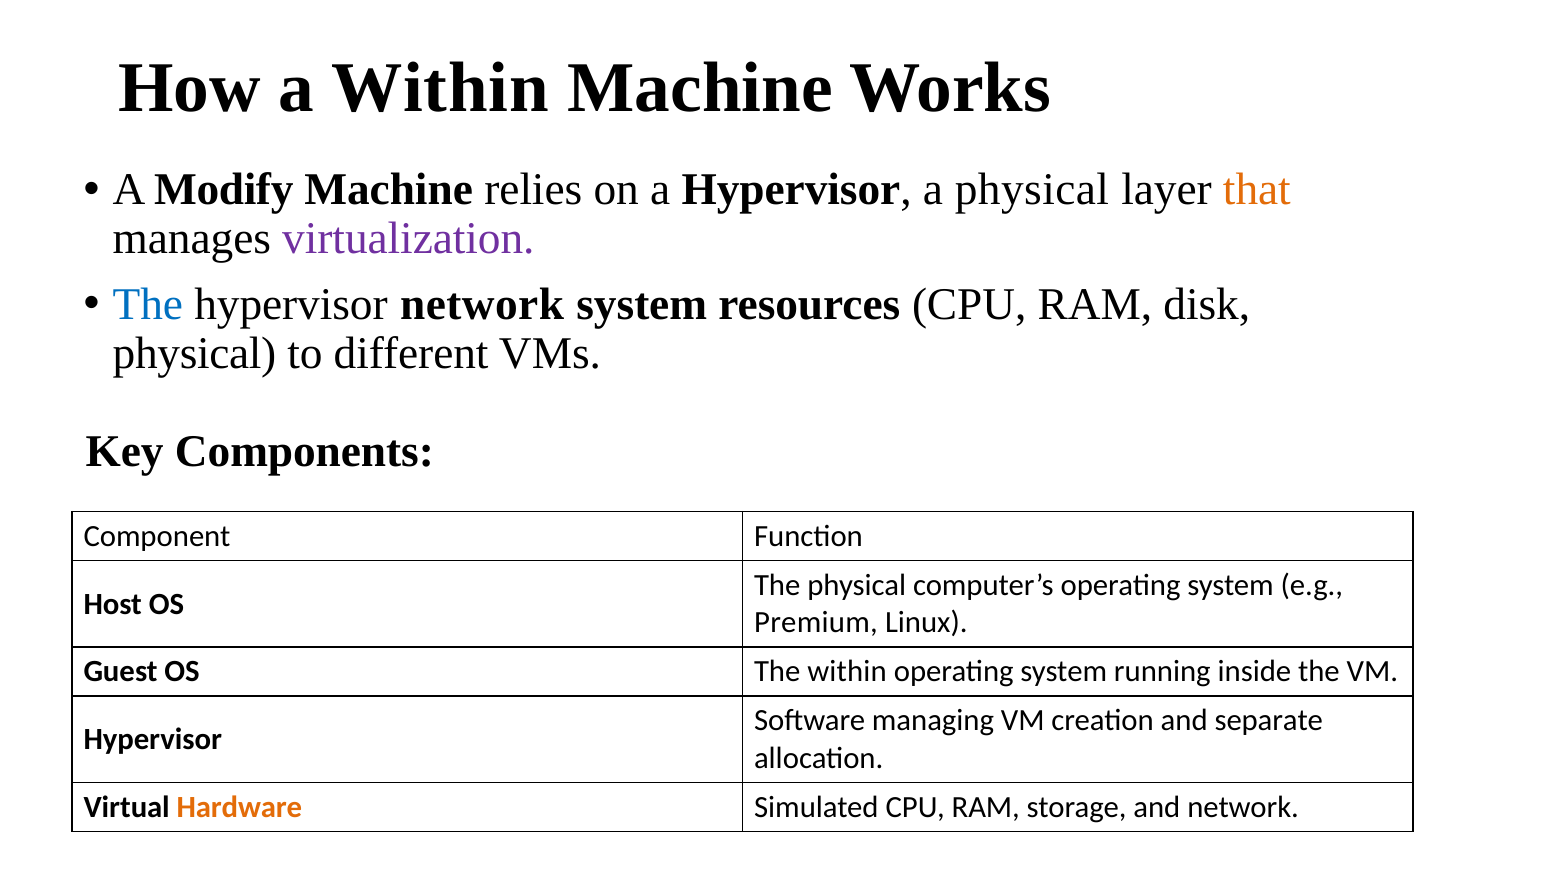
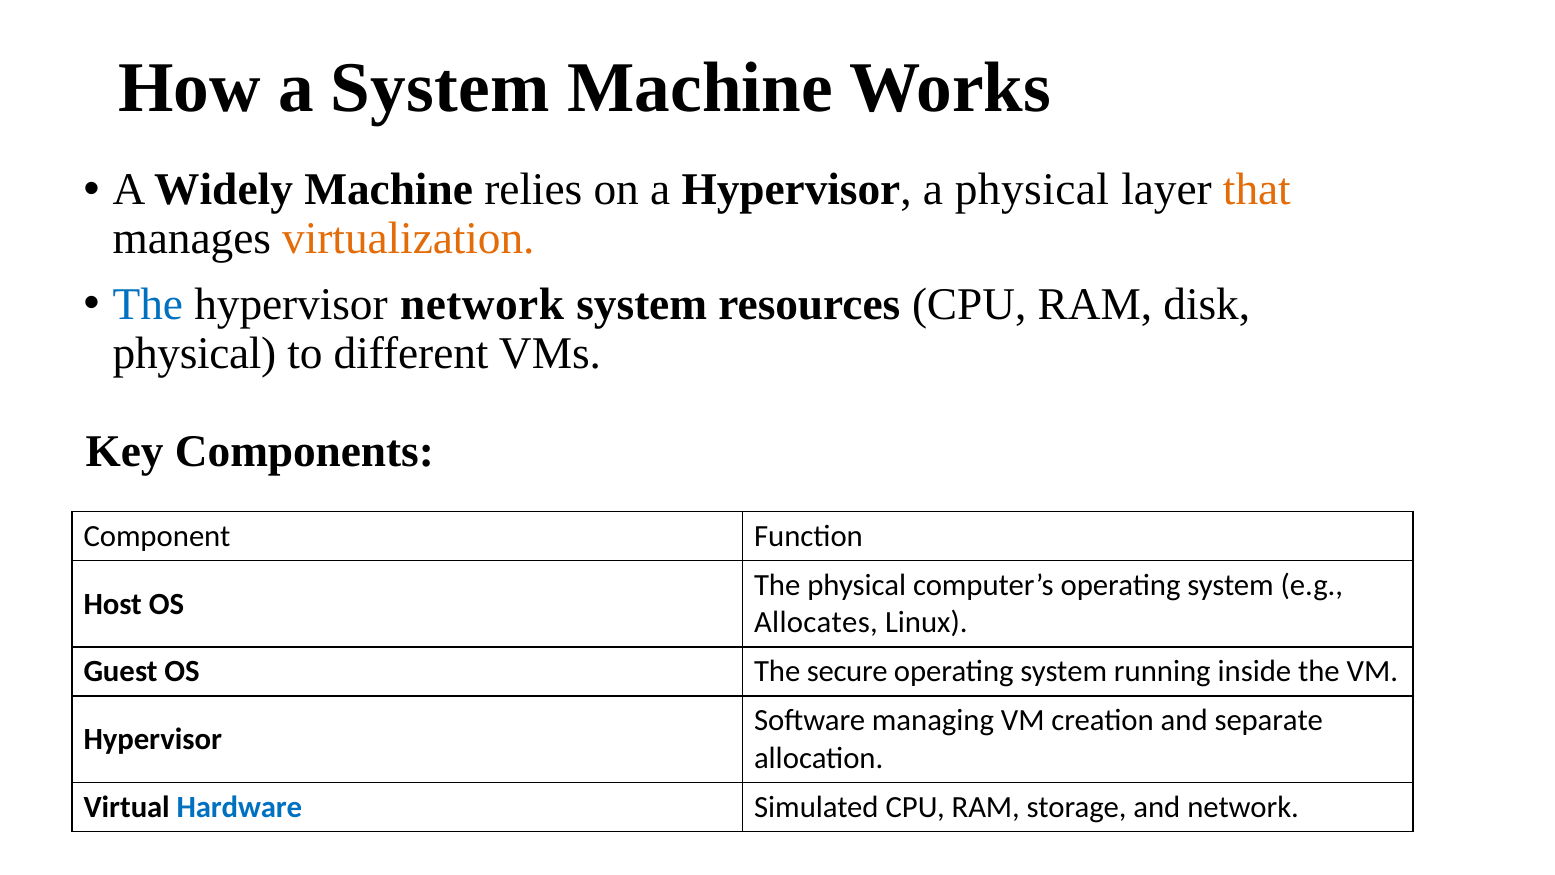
a Within: Within -> System
Modify: Modify -> Widely
virtualization colour: purple -> orange
Premium: Premium -> Allocates
The within: within -> secure
Hardware colour: orange -> blue
